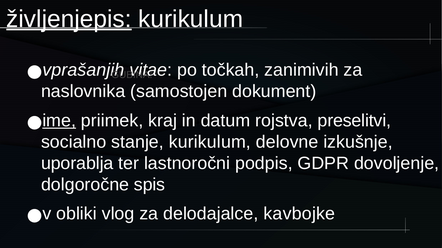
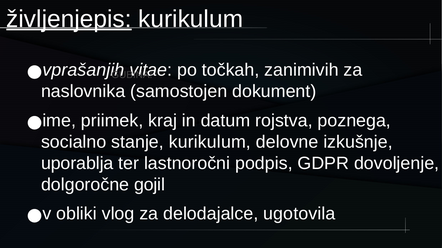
ime underline: present -> none
preselitvi: preselitvi -> poznega
spis: spis -> gojil
kavbojke: kavbojke -> ugotovila
